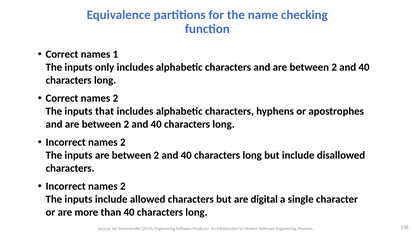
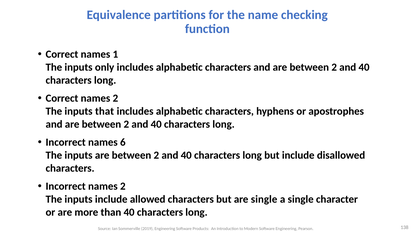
2 at (123, 142): 2 -> 6
are digital: digital -> single
